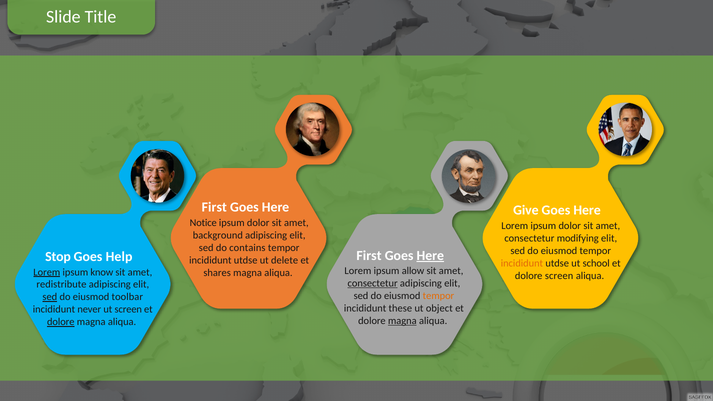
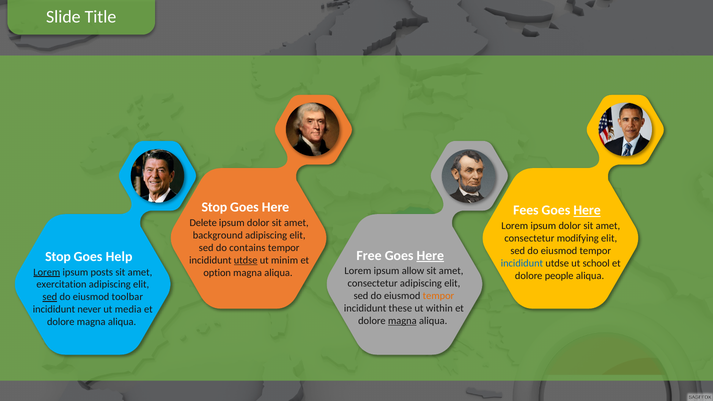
First at (214, 207): First -> Stop
Give: Give -> Fees
Here at (587, 210) underline: none -> present
Notice: Notice -> Delete
First at (369, 256): First -> Free
utdse at (246, 260) underline: none -> present
delete: delete -> minim
incididunt at (522, 263) colour: orange -> blue
know: know -> posts
shares: shares -> option
dolore screen: screen -> people
consectetur at (373, 283) underline: present -> none
redistribute: redistribute -> exercitation
object: object -> within
ut screen: screen -> media
dolore at (61, 322) underline: present -> none
